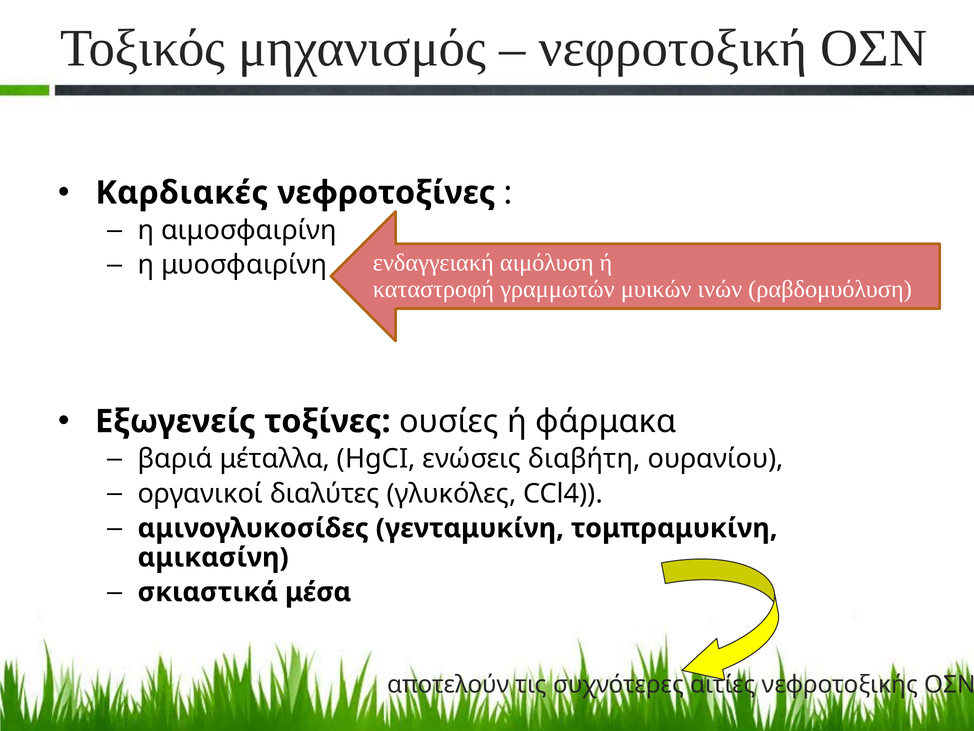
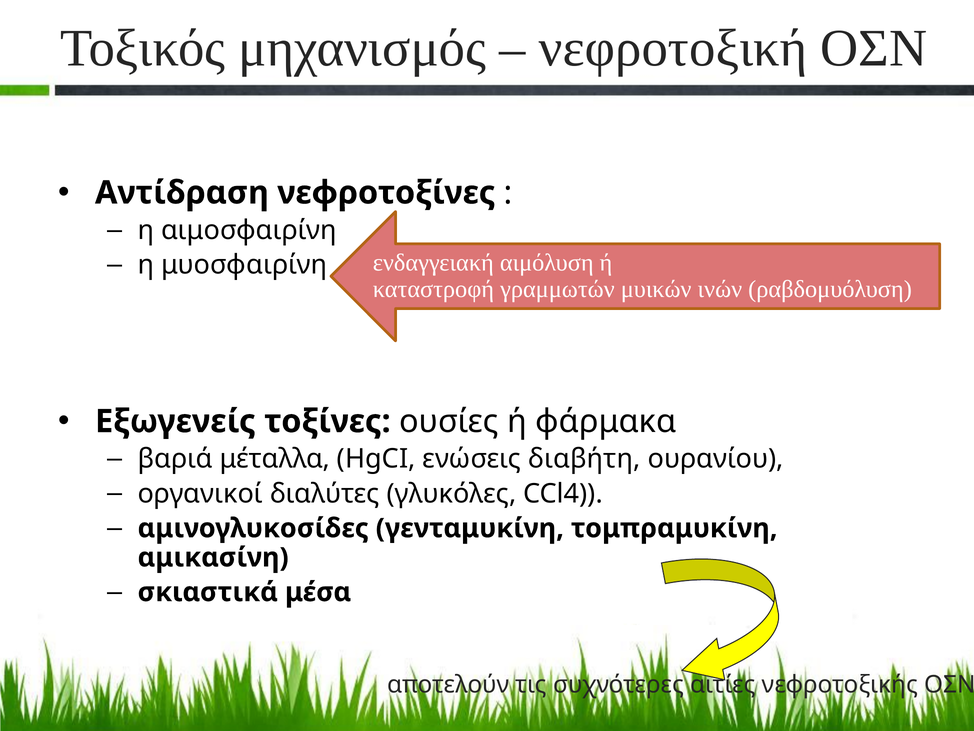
Καρδιακές: Καρδιακές -> Αντίδραση
